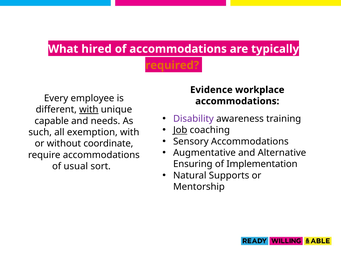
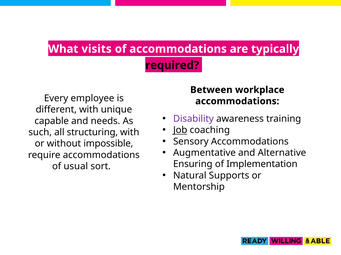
hired: hired -> visits
required colour: orange -> black
Evidence: Evidence -> Between
with at (89, 110) underline: present -> none
exemption: exemption -> structuring
coordinate: coordinate -> impossible
